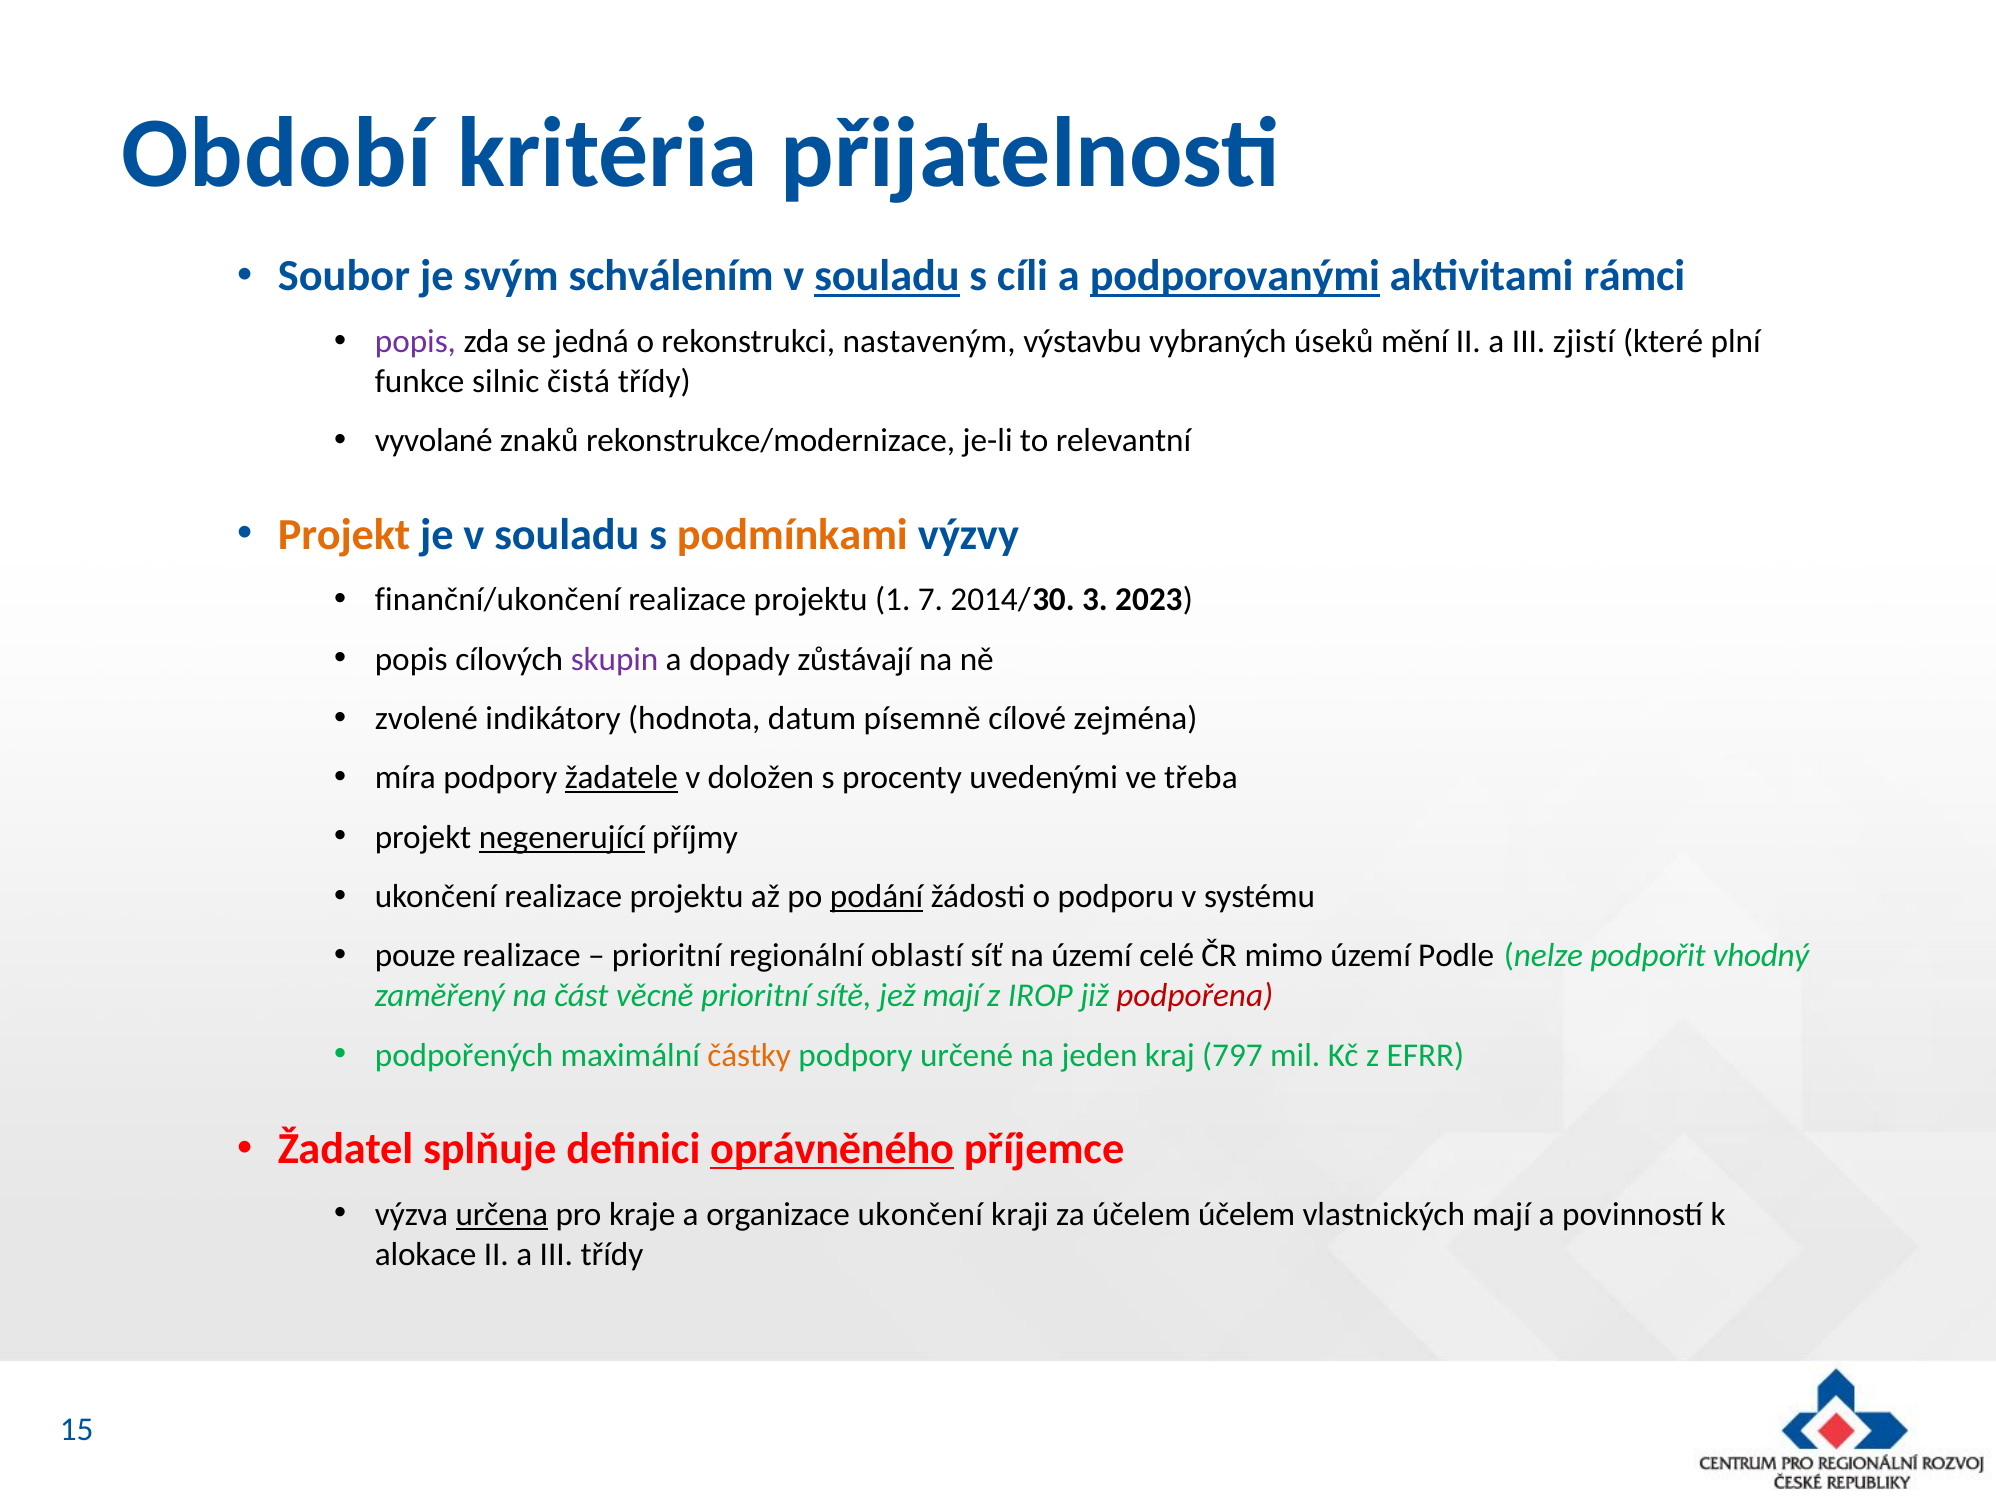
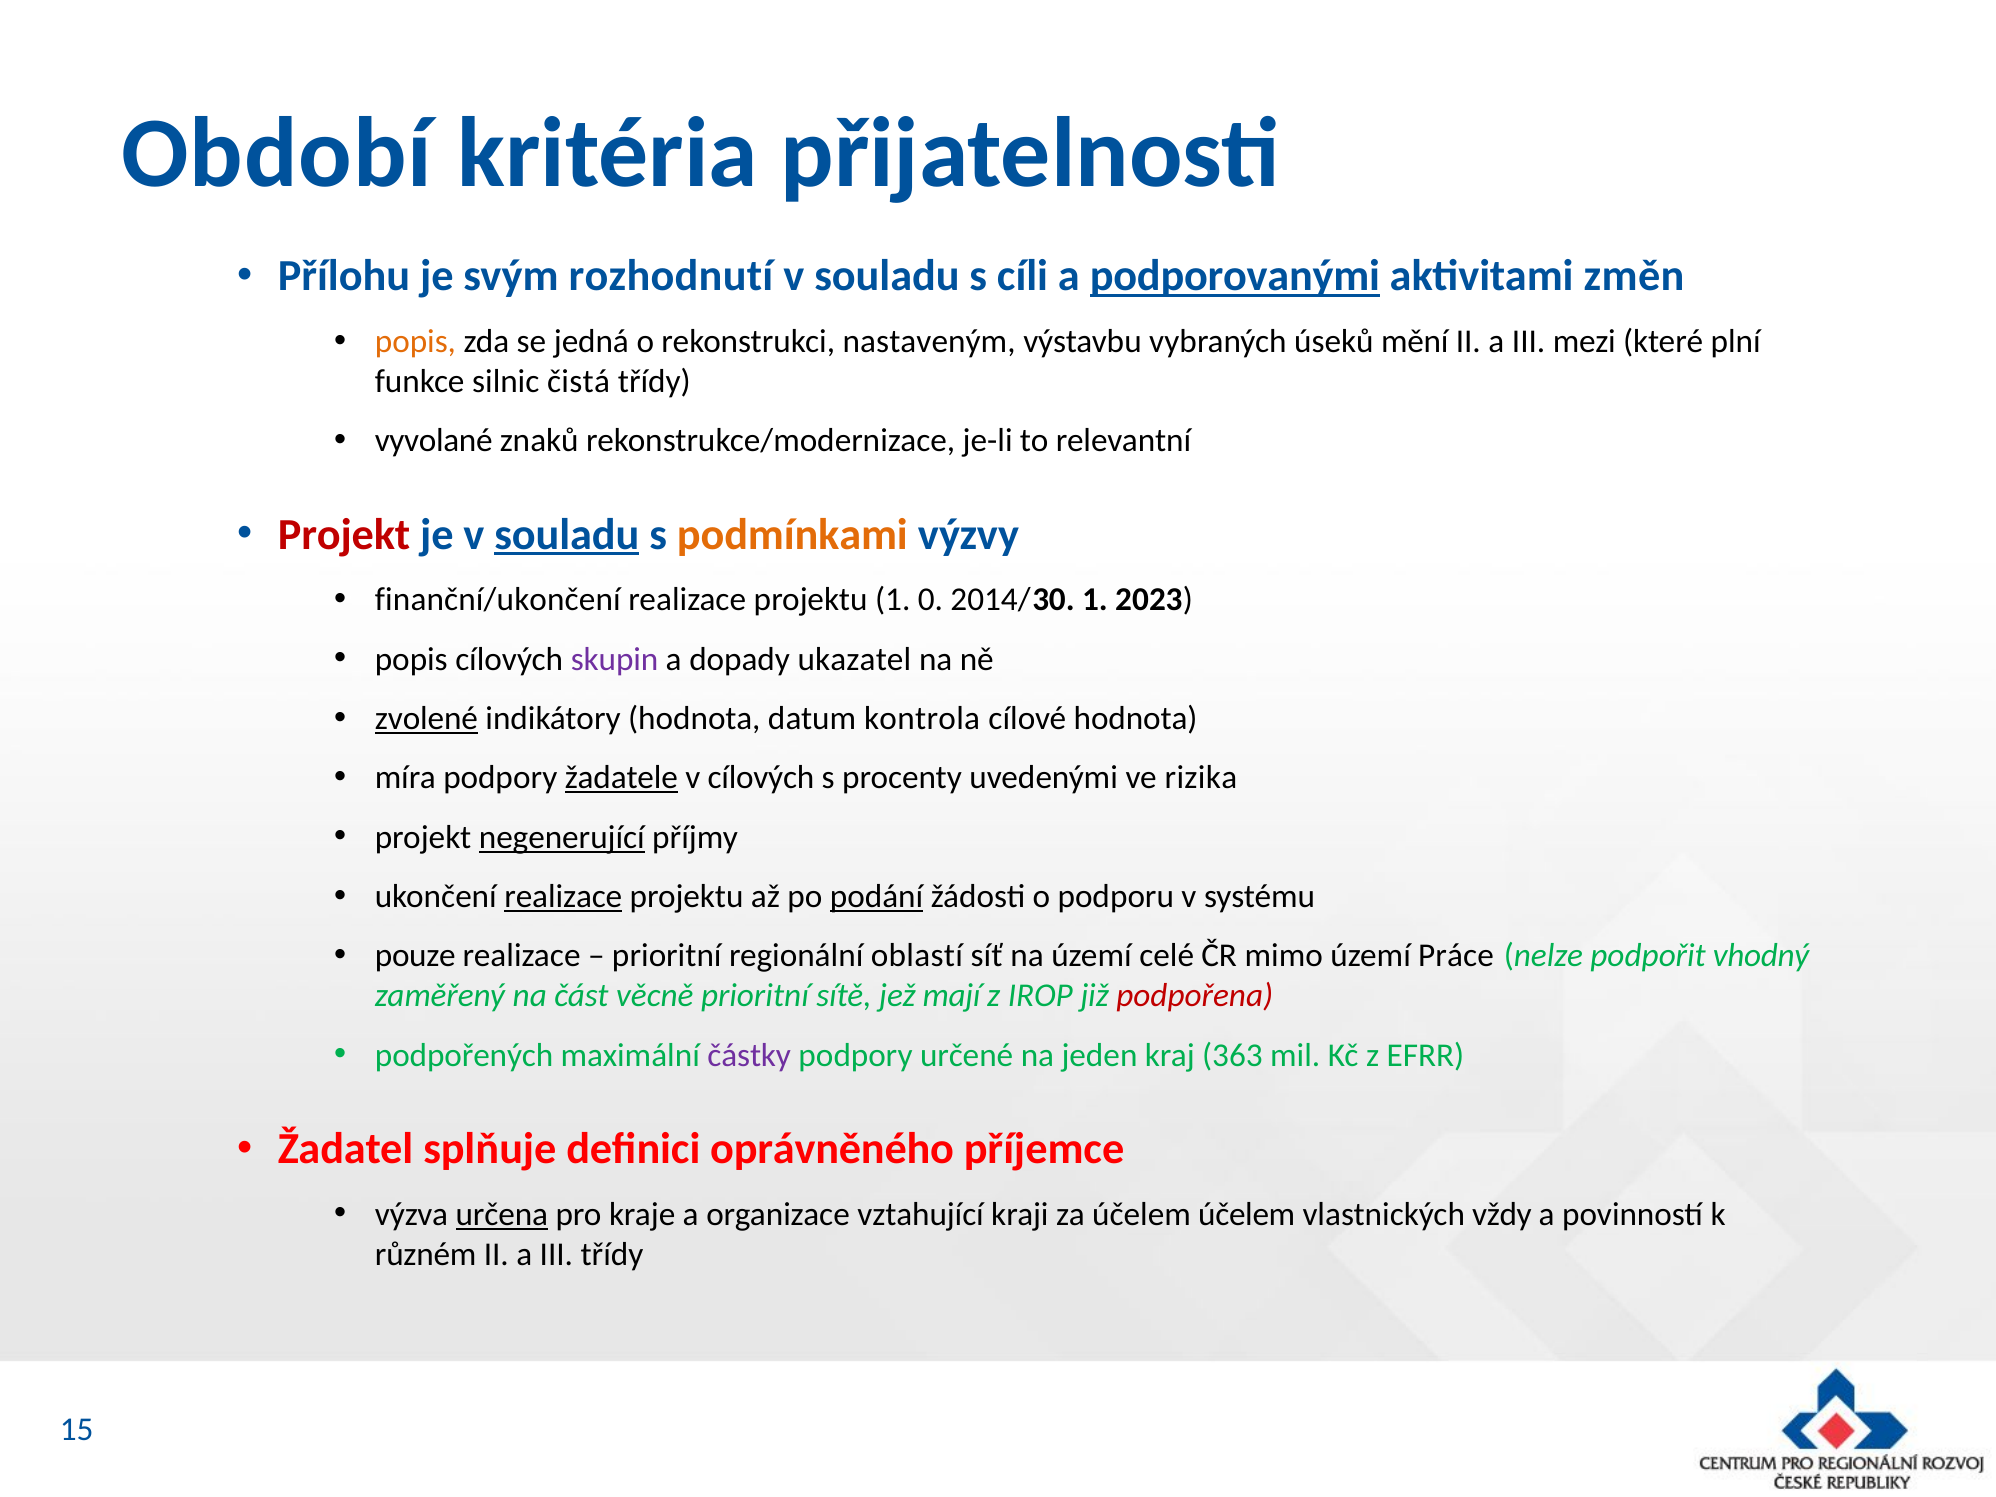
Soubor: Soubor -> Přílohu
schválením: schválením -> rozhodnutí
souladu at (887, 276) underline: present -> none
rámci: rámci -> změn
popis at (415, 342) colour: purple -> orange
zjistí: zjistí -> mezi
Projekt at (344, 535) colour: orange -> red
souladu at (567, 535) underline: none -> present
7: 7 -> 0
2014/30 3: 3 -> 1
zůstávají: zůstávají -> ukazatel
zvolené underline: none -> present
písemně: písemně -> kontrola
cílové zejména: zejména -> hodnota
v doložen: doložen -> cílových
třeba: třeba -> rizika
realizace at (563, 897) underline: none -> present
Podle: Podle -> Práce
částky colour: orange -> purple
797: 797 -> 363
oprávněného underline: present -> none
organizace ukončení: ukončení -> vztahující
vlastnických mají: mají -> vždy
alokace: alokace -> různém
